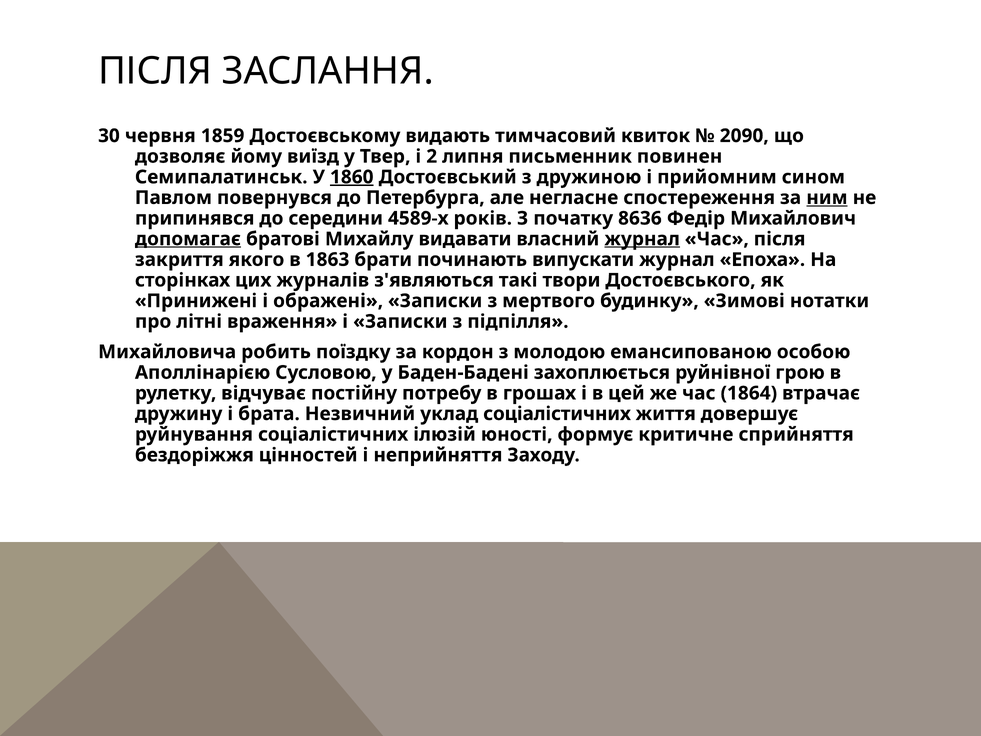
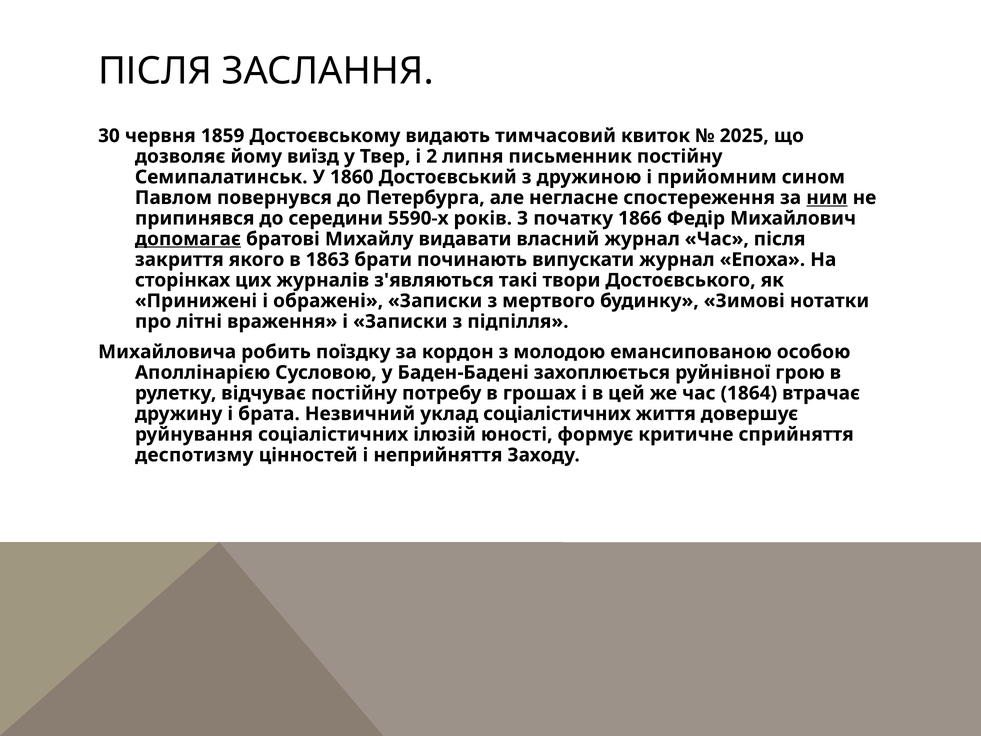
2090: 2090 -> 2025
письменник повинен: повинен -> постійну
1860 underline: present -> none
4589-х: 4589-х -> 5590-х
8636: 8636 -> 1866
журнал at (642, 239) underline: present -> none
бездоріжжя: бездоріжжя -> деспотизму
